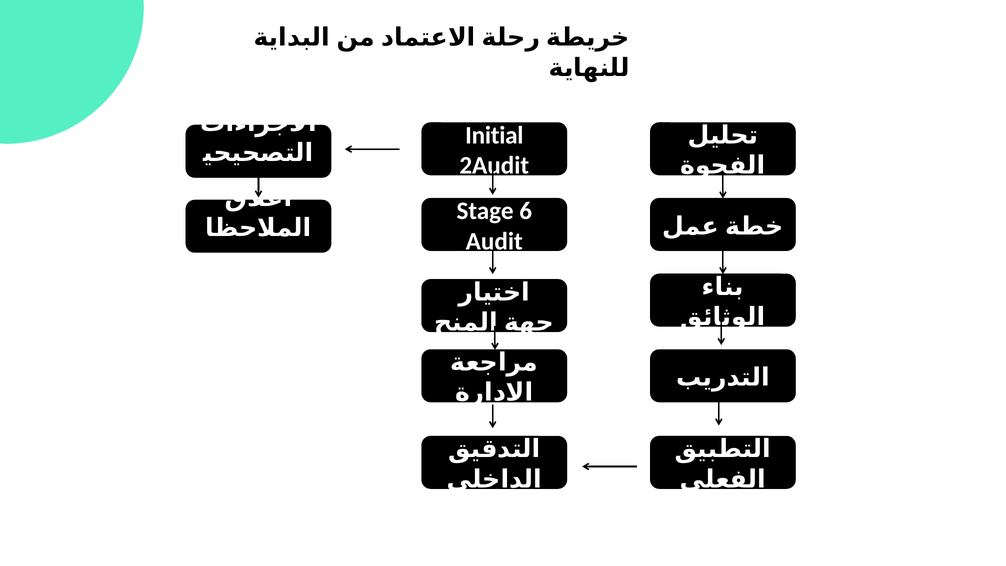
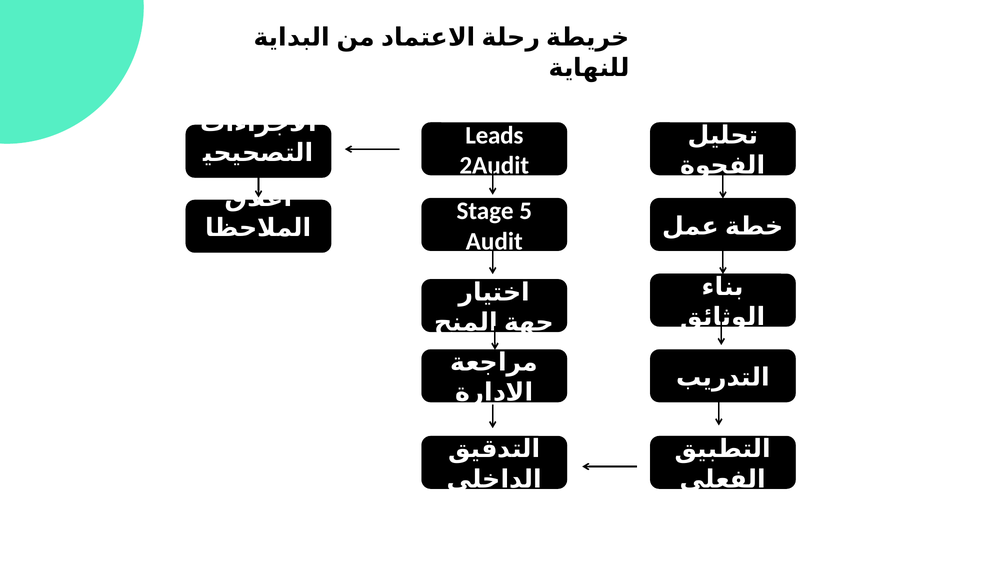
Initial: Initial -> Leads
6: 6 -> 5
